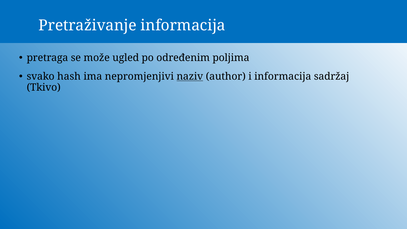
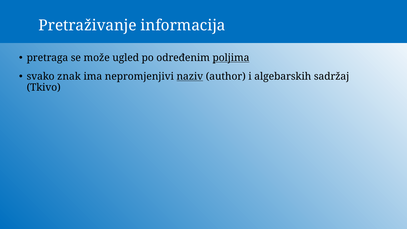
poljima underline: none -> present
hash: hash -> znak
i informacija: informacija -> algebarskih
